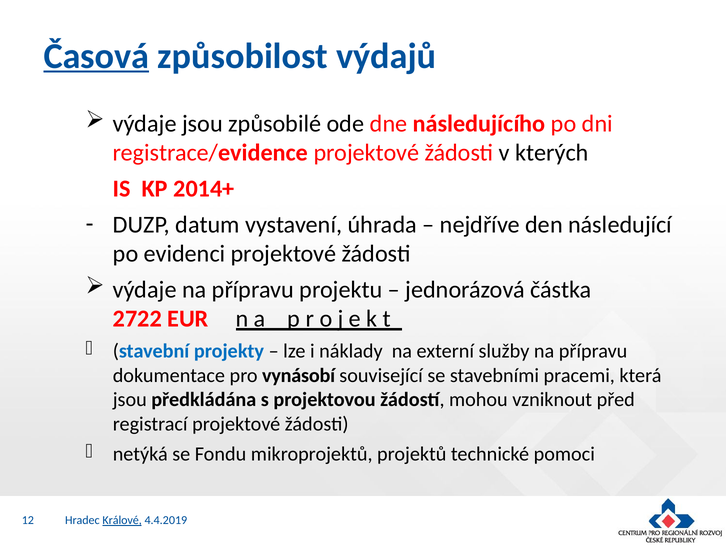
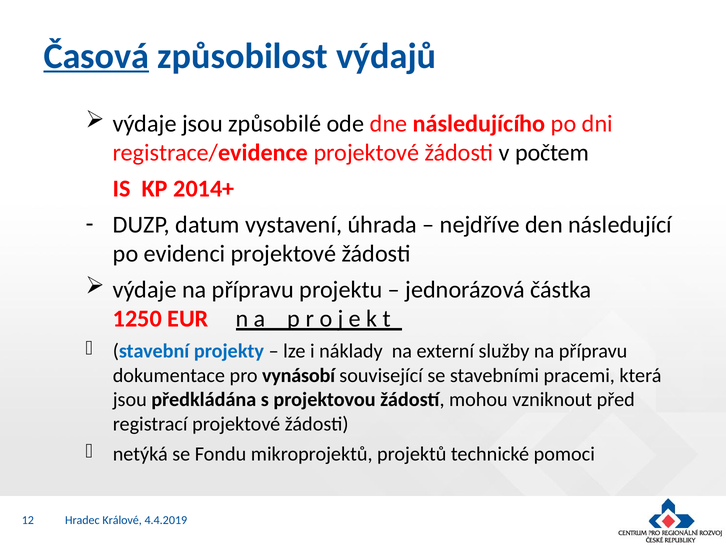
kterých: kterých -> počtem
2722: 2722 -> 1250
Králové underline: present -> none
